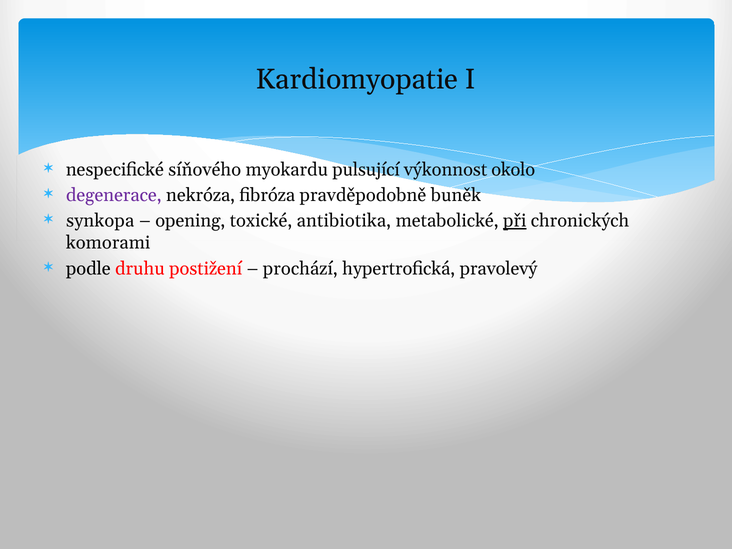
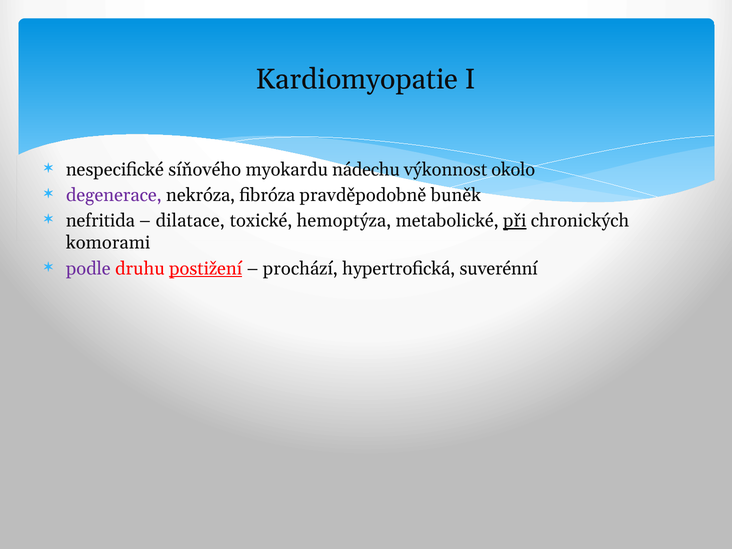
pulsující: pulsující -> nádechu
synkopa: synkopa -> nefritida
opening: opening -> dilatace
antibiotika: antibiotika -> hemoptýza
podle colour: black -> purple
postižení underline: none -> present
pravolevý: pravolevý -> suverénní
